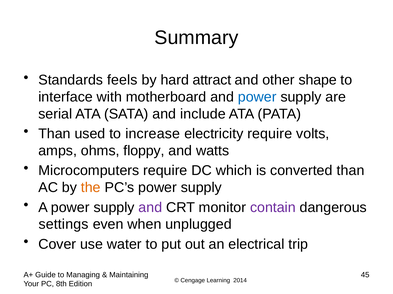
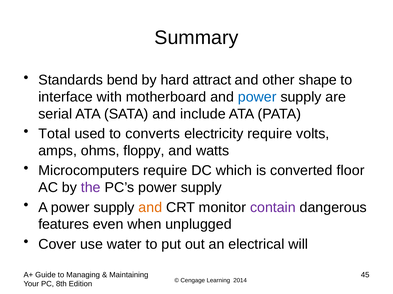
feels: feels -> bend
Than at (54, 134): Than -> Total
increase: increase -> converts
converted than: than -> floor
the colour: orange -> purple
and at (150, 208) colour: purple -> orange
settings: settings -> features
trip: trip -> will
